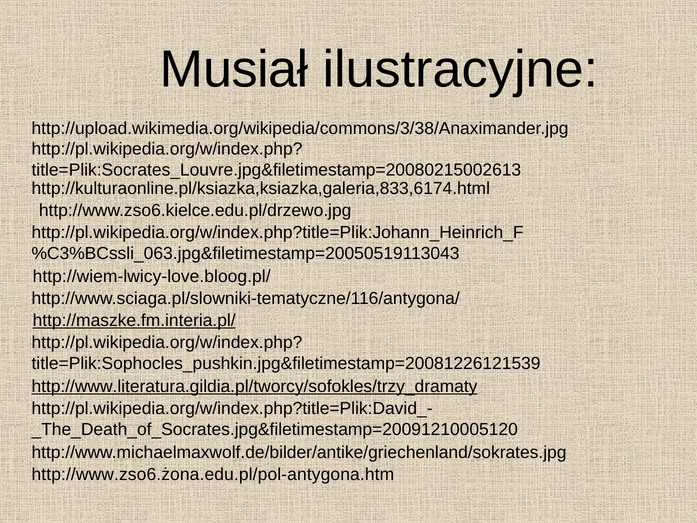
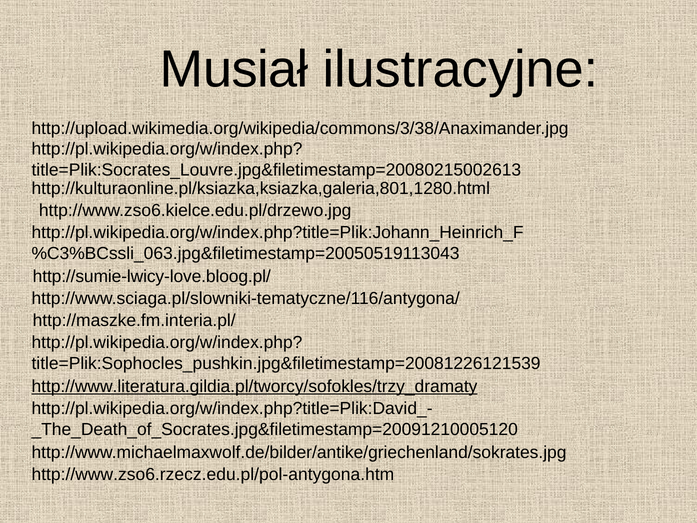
http://kulturaonline.pl/ksiazka,ksiazka,galeria,833,6174.html: http://kulturaonline.pl/ksiazka,ksiazka,galeria,833,6174.html -> http://kulturaonline.pl/ksiazka,ksiazka,galeria,801,1280.html
http://wiem-lwicy-love.bloog.pl/: http://wiem-lwicy-love.bloog.pl/ -> http://sumie-lwicy-love.bloog.pl/
http://maszke.fm.interia.pl/ underline: present -> none
http://www.zso6.żona.edu.pl/pol-antygona.htm: http://www.zso6.żona.edu.pl/pol-antygona.htm -> http://www.zso6.rzecz.edu.pl/pol-antygona.htm
